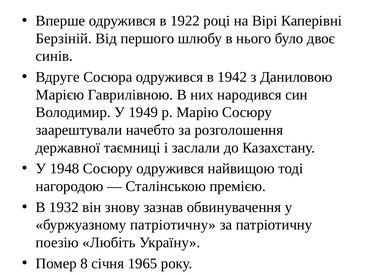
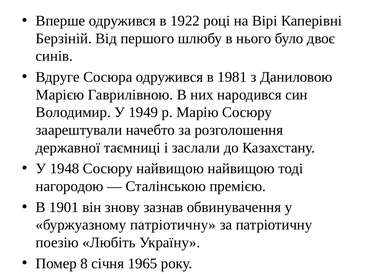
1942: 1942 -> 1981
Сосюру одружився: одружився -> найвищою
1932: 1932 -> 1901
